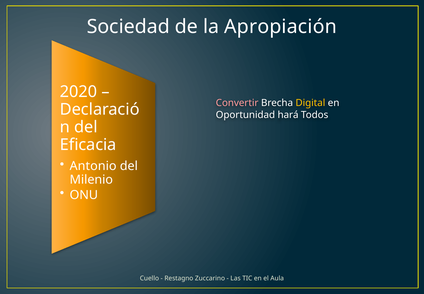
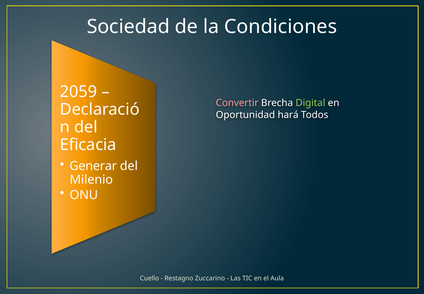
Apropiación: Apropiación -> Condiciones
2020: 2020 -> 2059
Digital colour: yellow -> light green
Antonio: Antonio -> Generar
